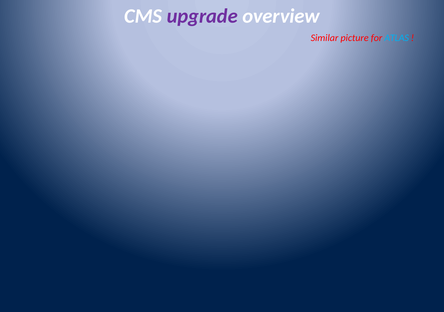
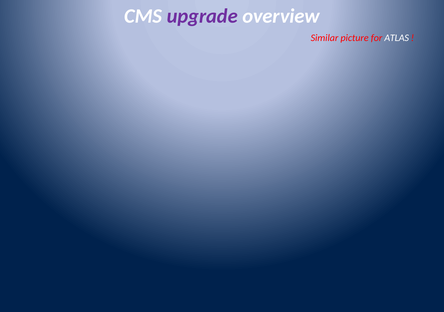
ATLAS colour: light blue -> white
